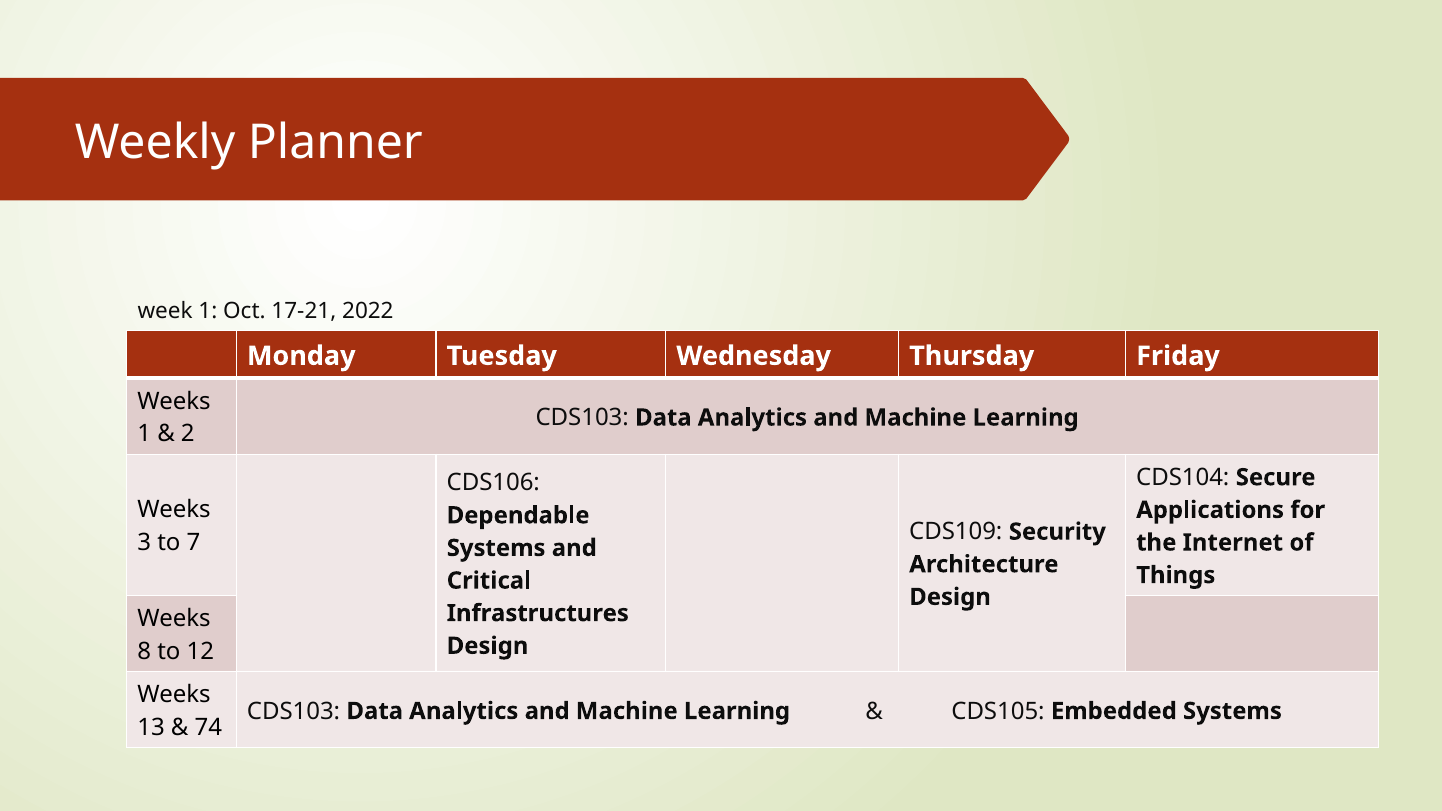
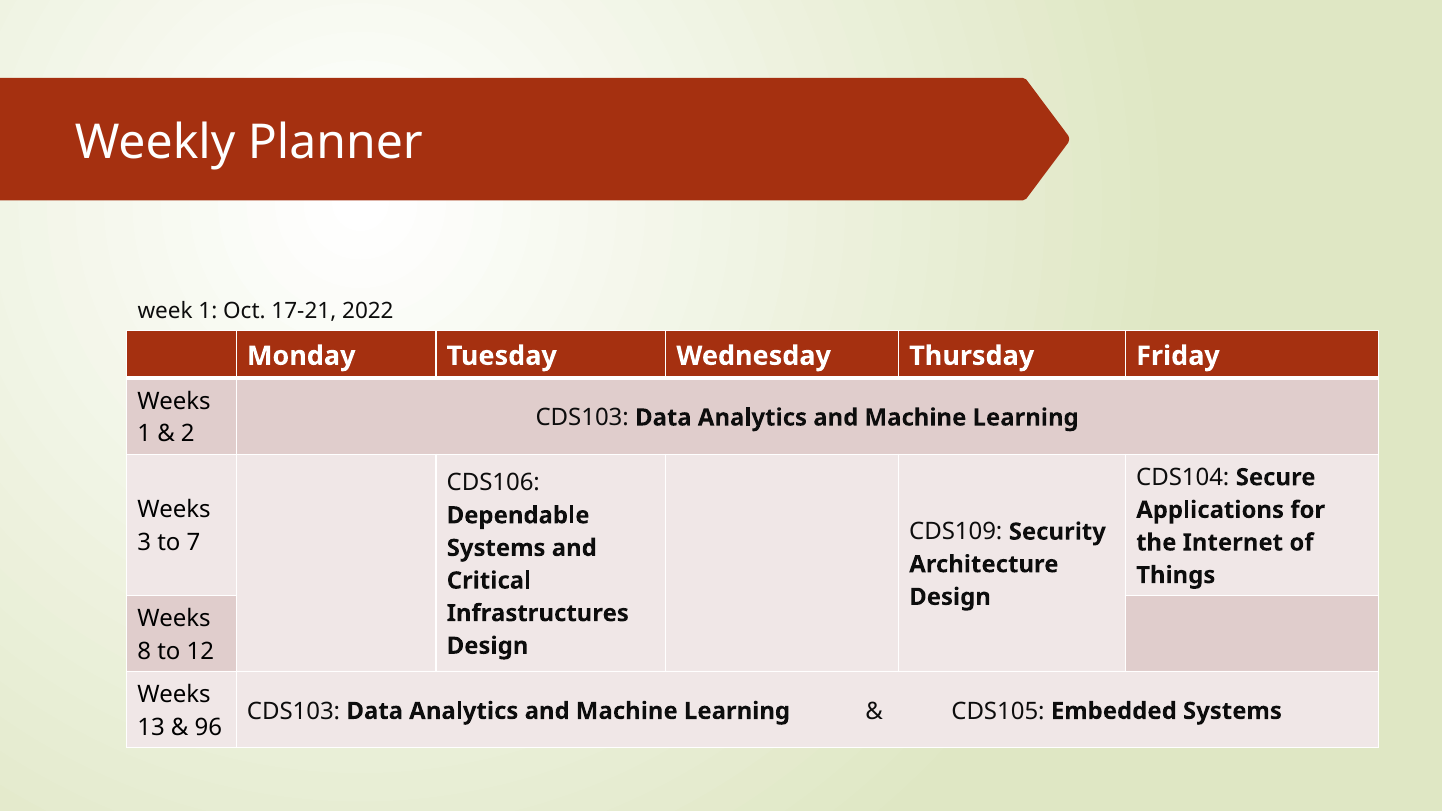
74: 74 -> 96
